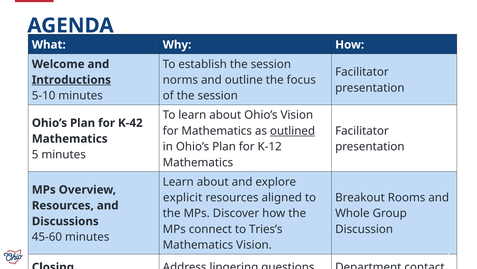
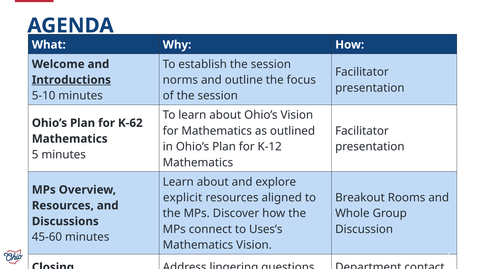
K-42: K-42 -> K-62
outlined underline: present -> none
Tries’s: Tries’s -> Uses’s
